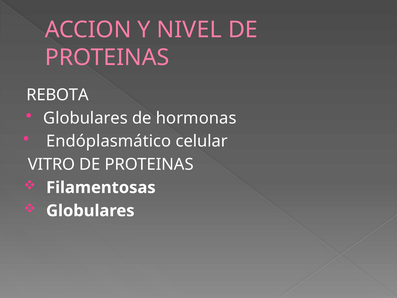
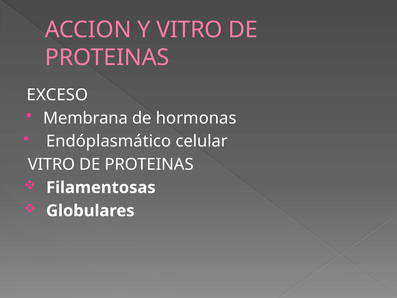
Y NIVEL: NIVEL -> VITRO
REBOTA: REBOTA -> EXCESO
Globulares at (85, 118): Globulares -> Membrana
